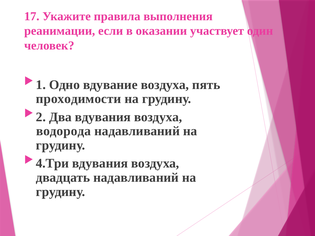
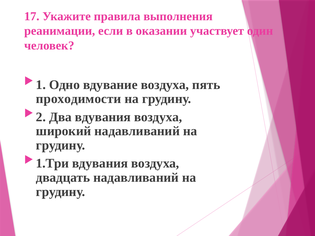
водорода: водорода -> широкий
4.Три: 4.Три -> 1.Три
